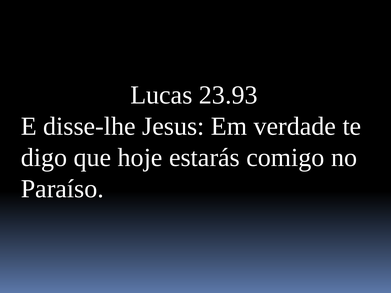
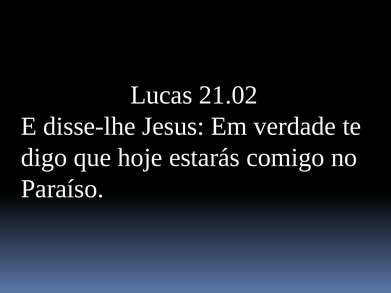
23.93: 23.93 -> 21.02
